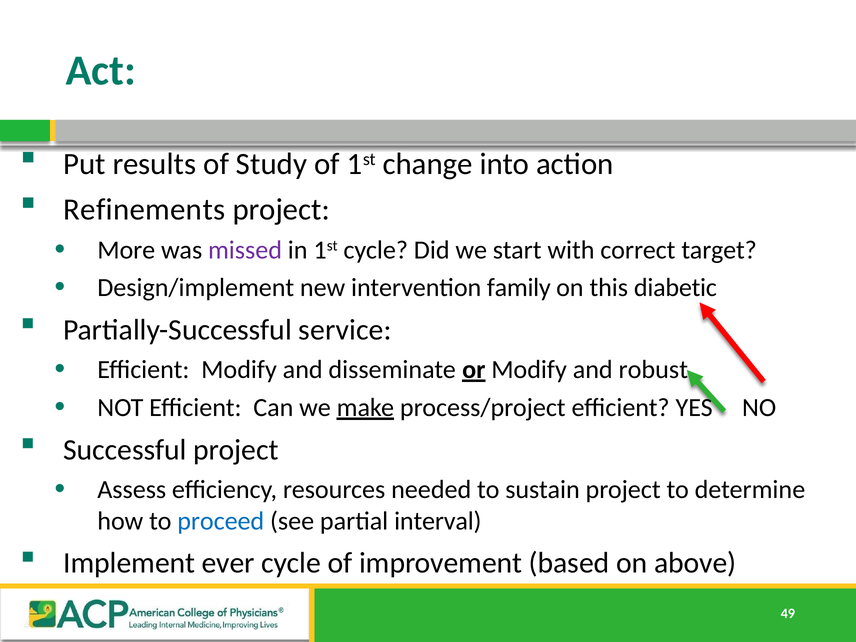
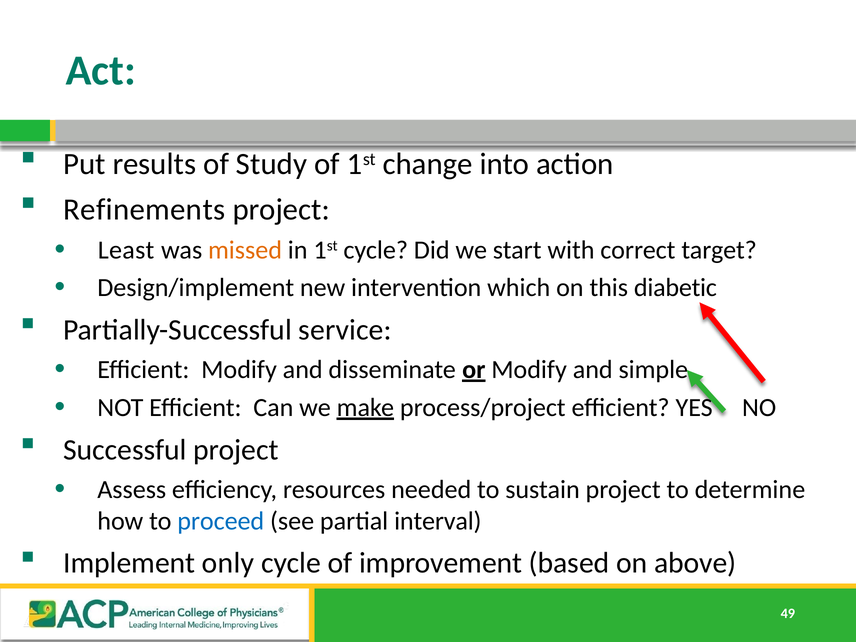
More: More -> Least
missed colour: purple -> orange
family: family -> which
robust: robust -> simple
ever: ever -> only
